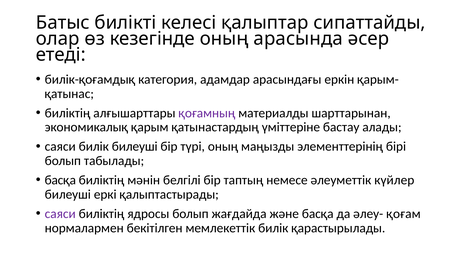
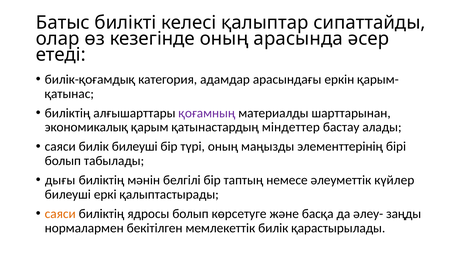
үміттеріне: үміттеріне -> міндеттер
басқа at (60, 180): басқа -> дығы
саяси at (60, 214) colour: purple -> orange
жағдайда: жағдайда -> көрсетуге
қоғам: қоғам -> заңды
